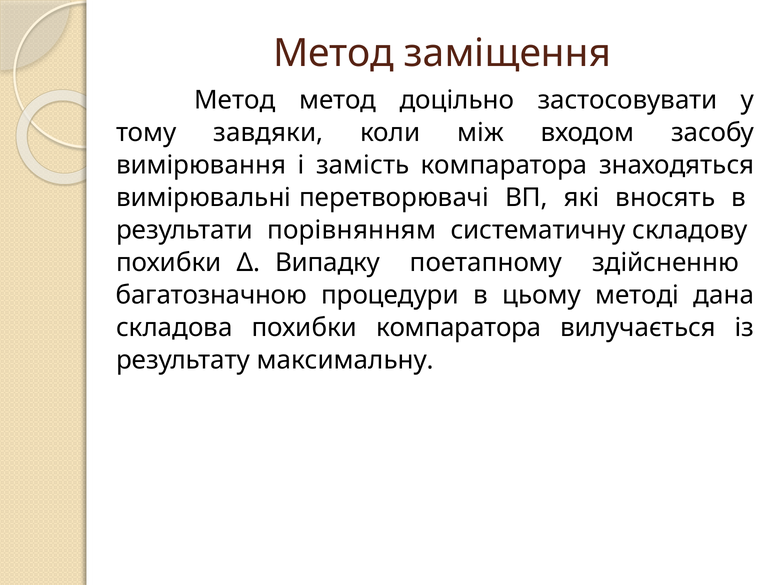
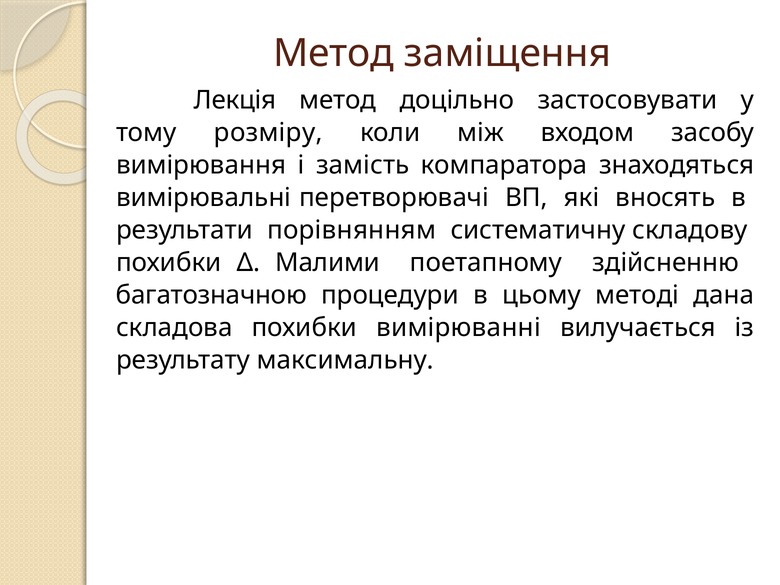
Метод at (235, 100): Метод -> Лекція
завдяки: завдяки -> розміру
Випадку: Випадку -> Малими
похибки компаратора: компаратора -> вимірюванні
